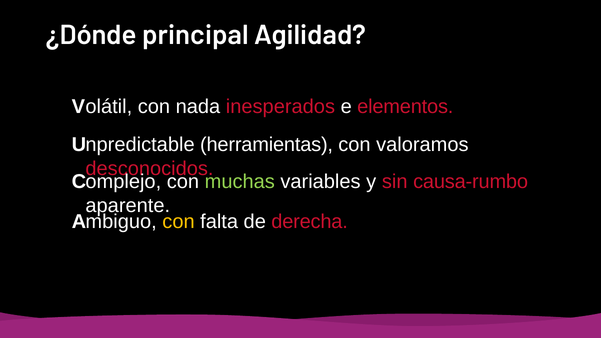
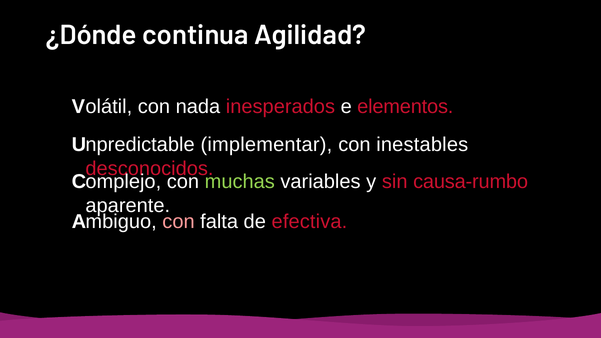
principal: principal -> continua
herramientas: herramientas -> implementar
valoramos: valoramos -> inestables
con at (179, 222) colour: yellow -> pink
derecha: derecha -> efectiva
